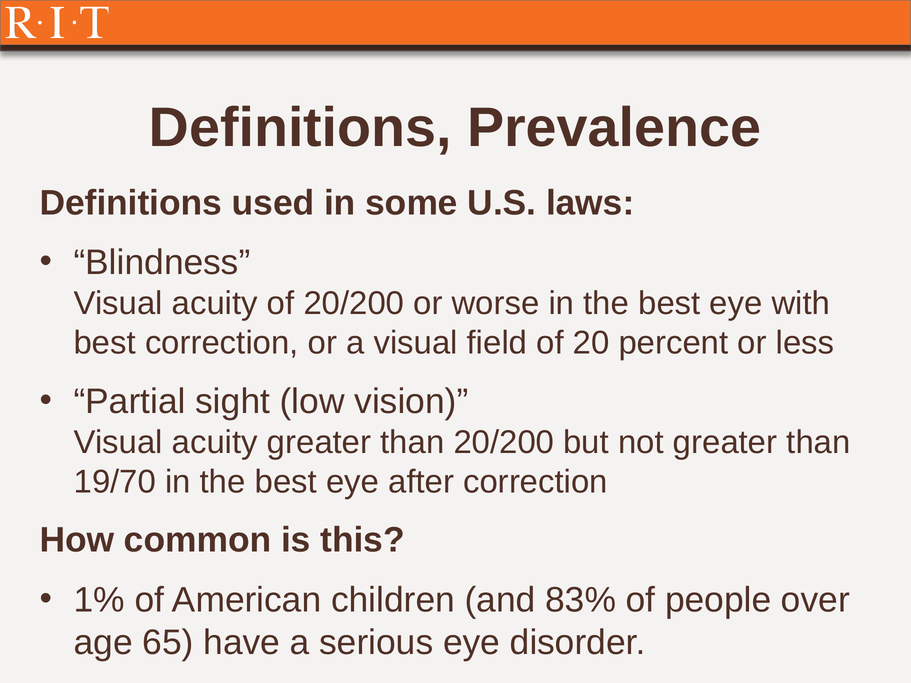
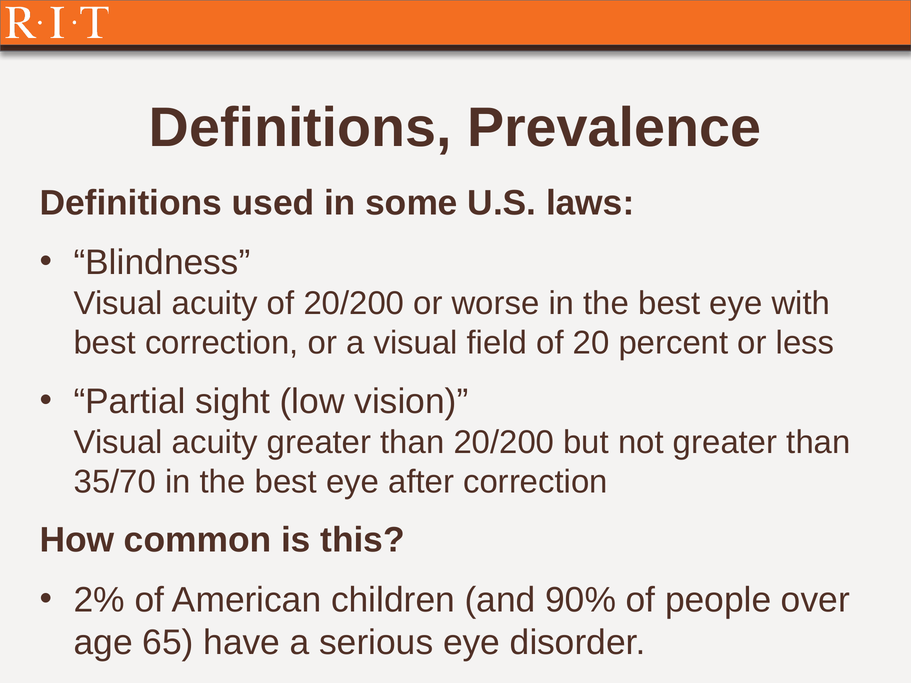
19/70: 19/70 -> 35/70
1%: 1% -> 2%
83%: 83% -> 90%
